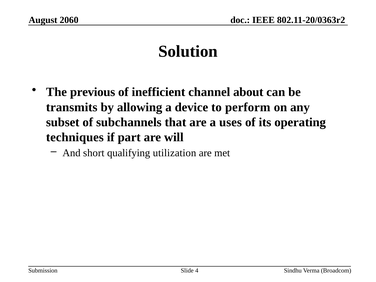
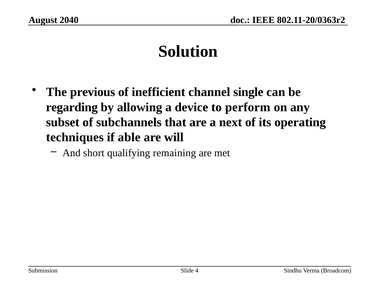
2060: 2060 -> 2040
about: about -> single
transmits: transmits -> regarding
uses: uses -> next
part: part -> able
utilization: utilization -> remaining
